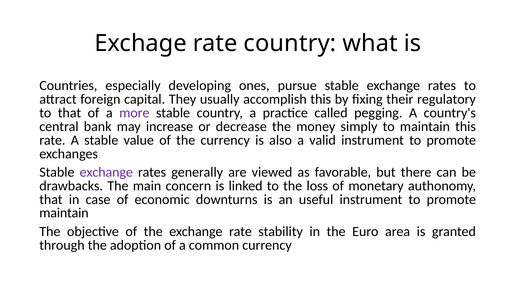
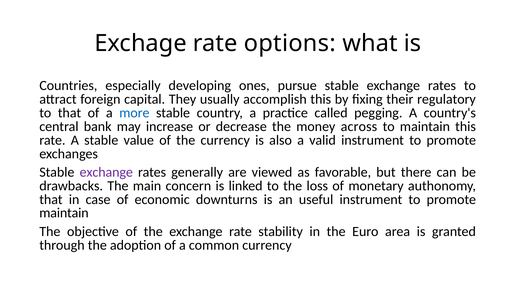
rate country: country -> options
more colour: purple -> blue
simply: simply -> across
